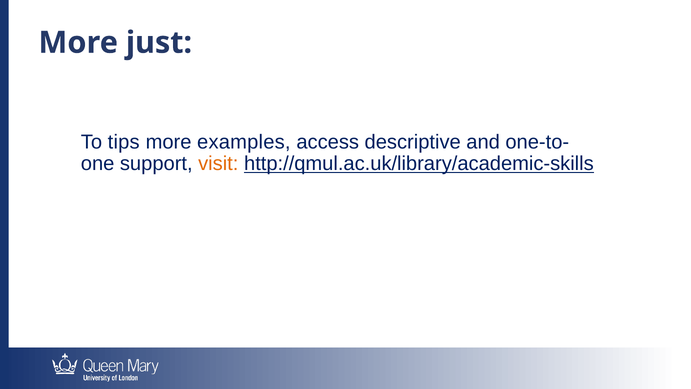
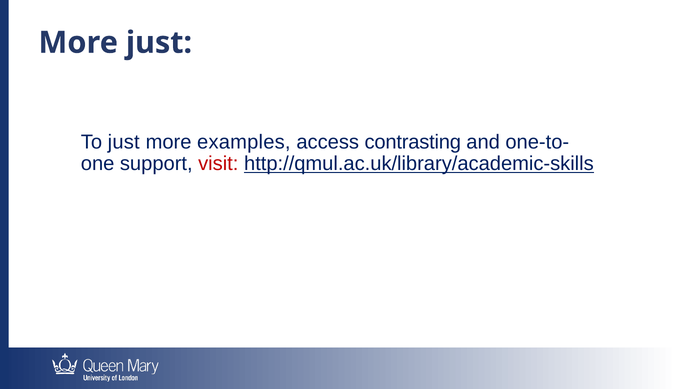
To tips: tips -> just
descriptive: descriptive -> contrasting
visit colour: orange -> red
